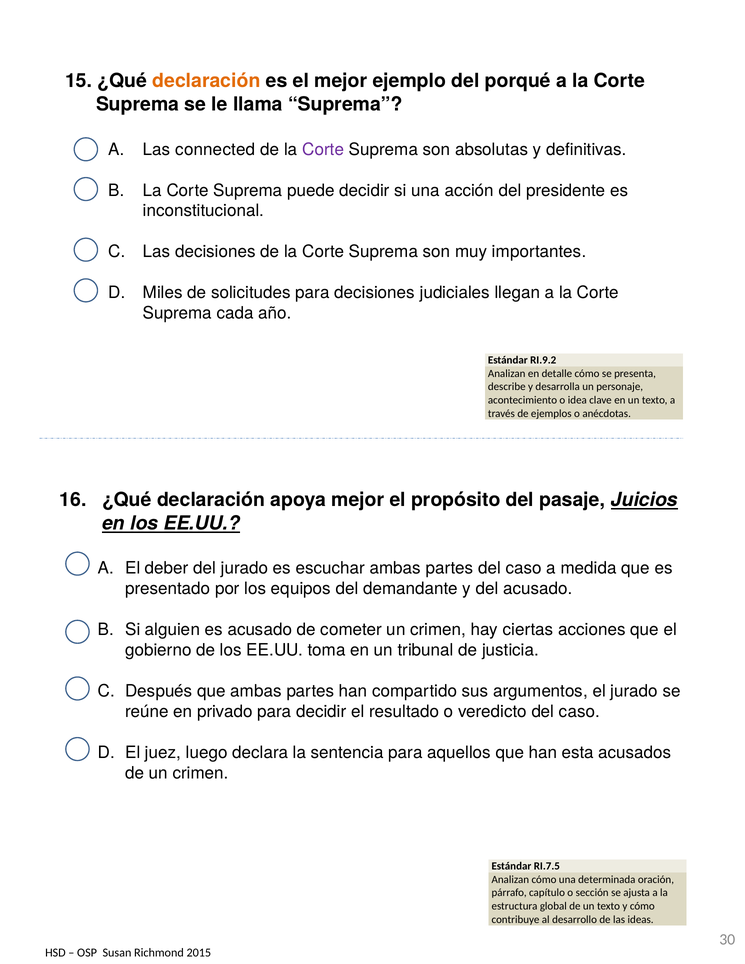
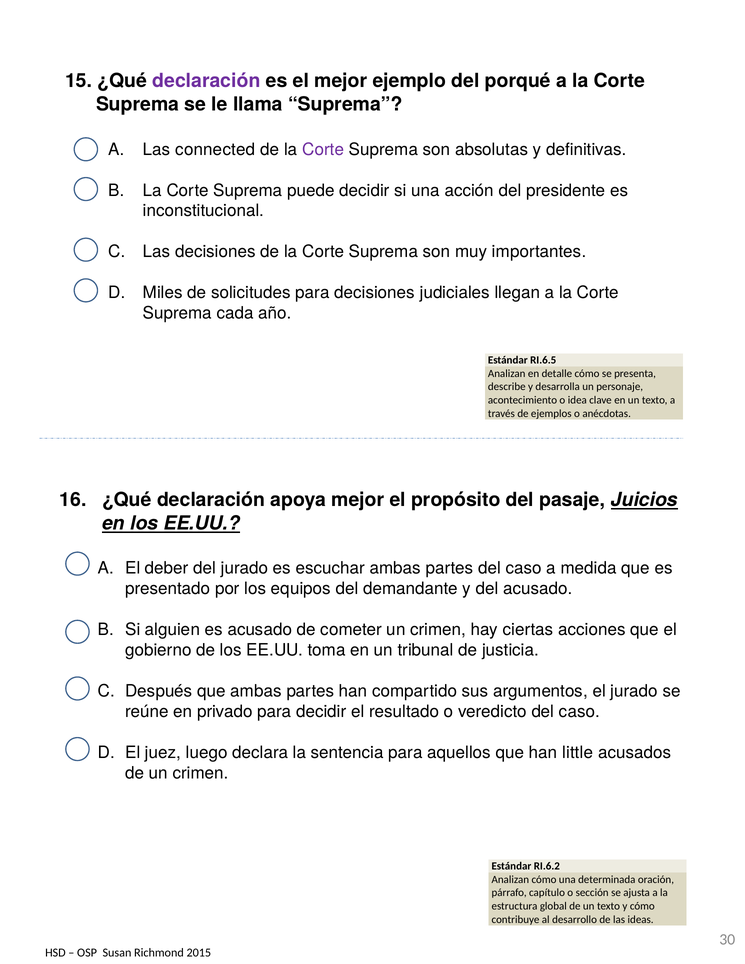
declaración at (206, 81) colour: orange -> purple
RI.9.2: RI.9.2 -> RI.6.5
esta: esta -> little
RI.7.5: RI.7.5 -> RI.6.2
